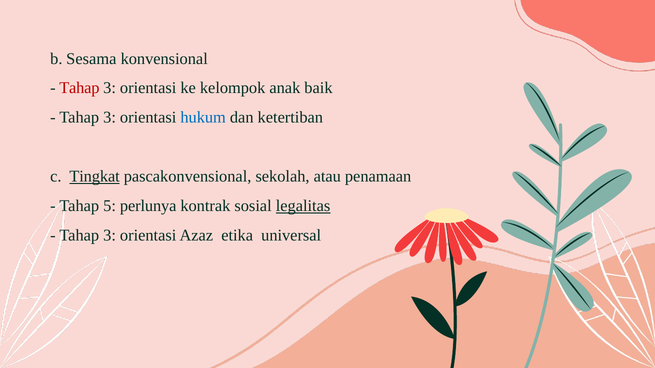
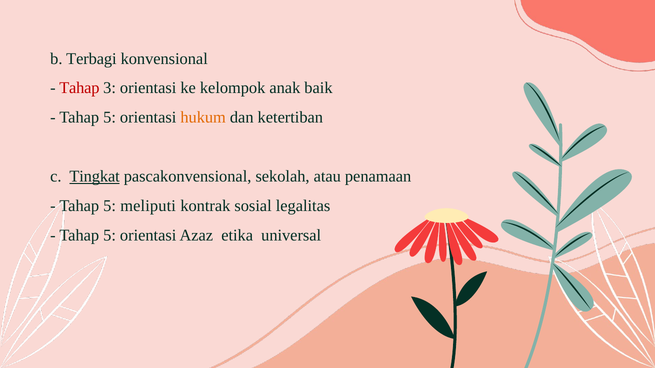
Sesama: Sesama -> Terbagi
3 at (110, 118): 3 -> 5
hukum colour: blue -> orange
perlunya: perlunya -> meliputi
legalitas underline: present -> none
3 at (110, 236): 3 -> 5
